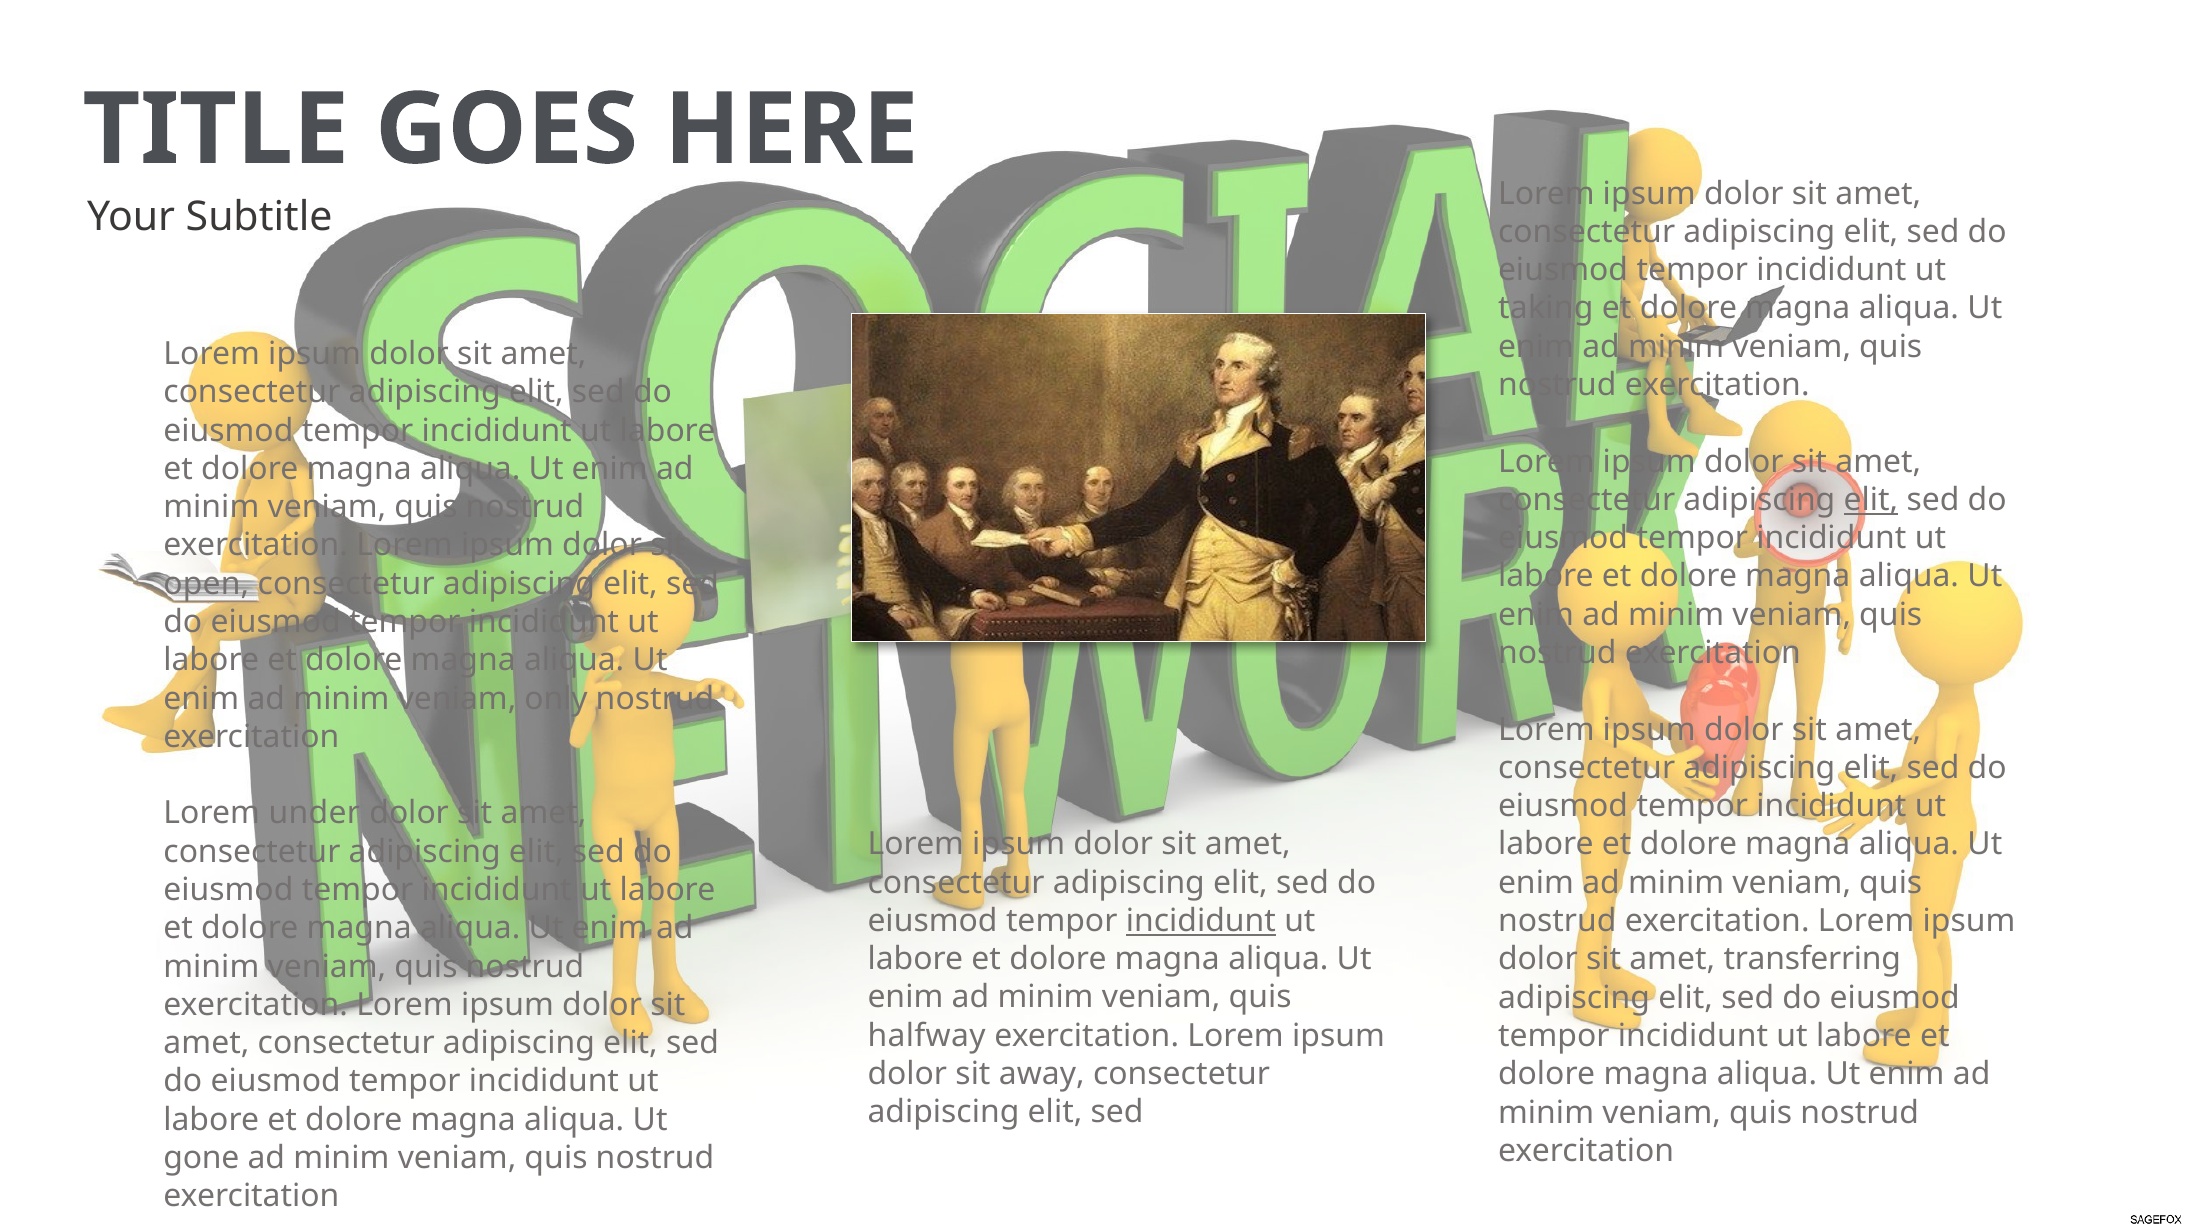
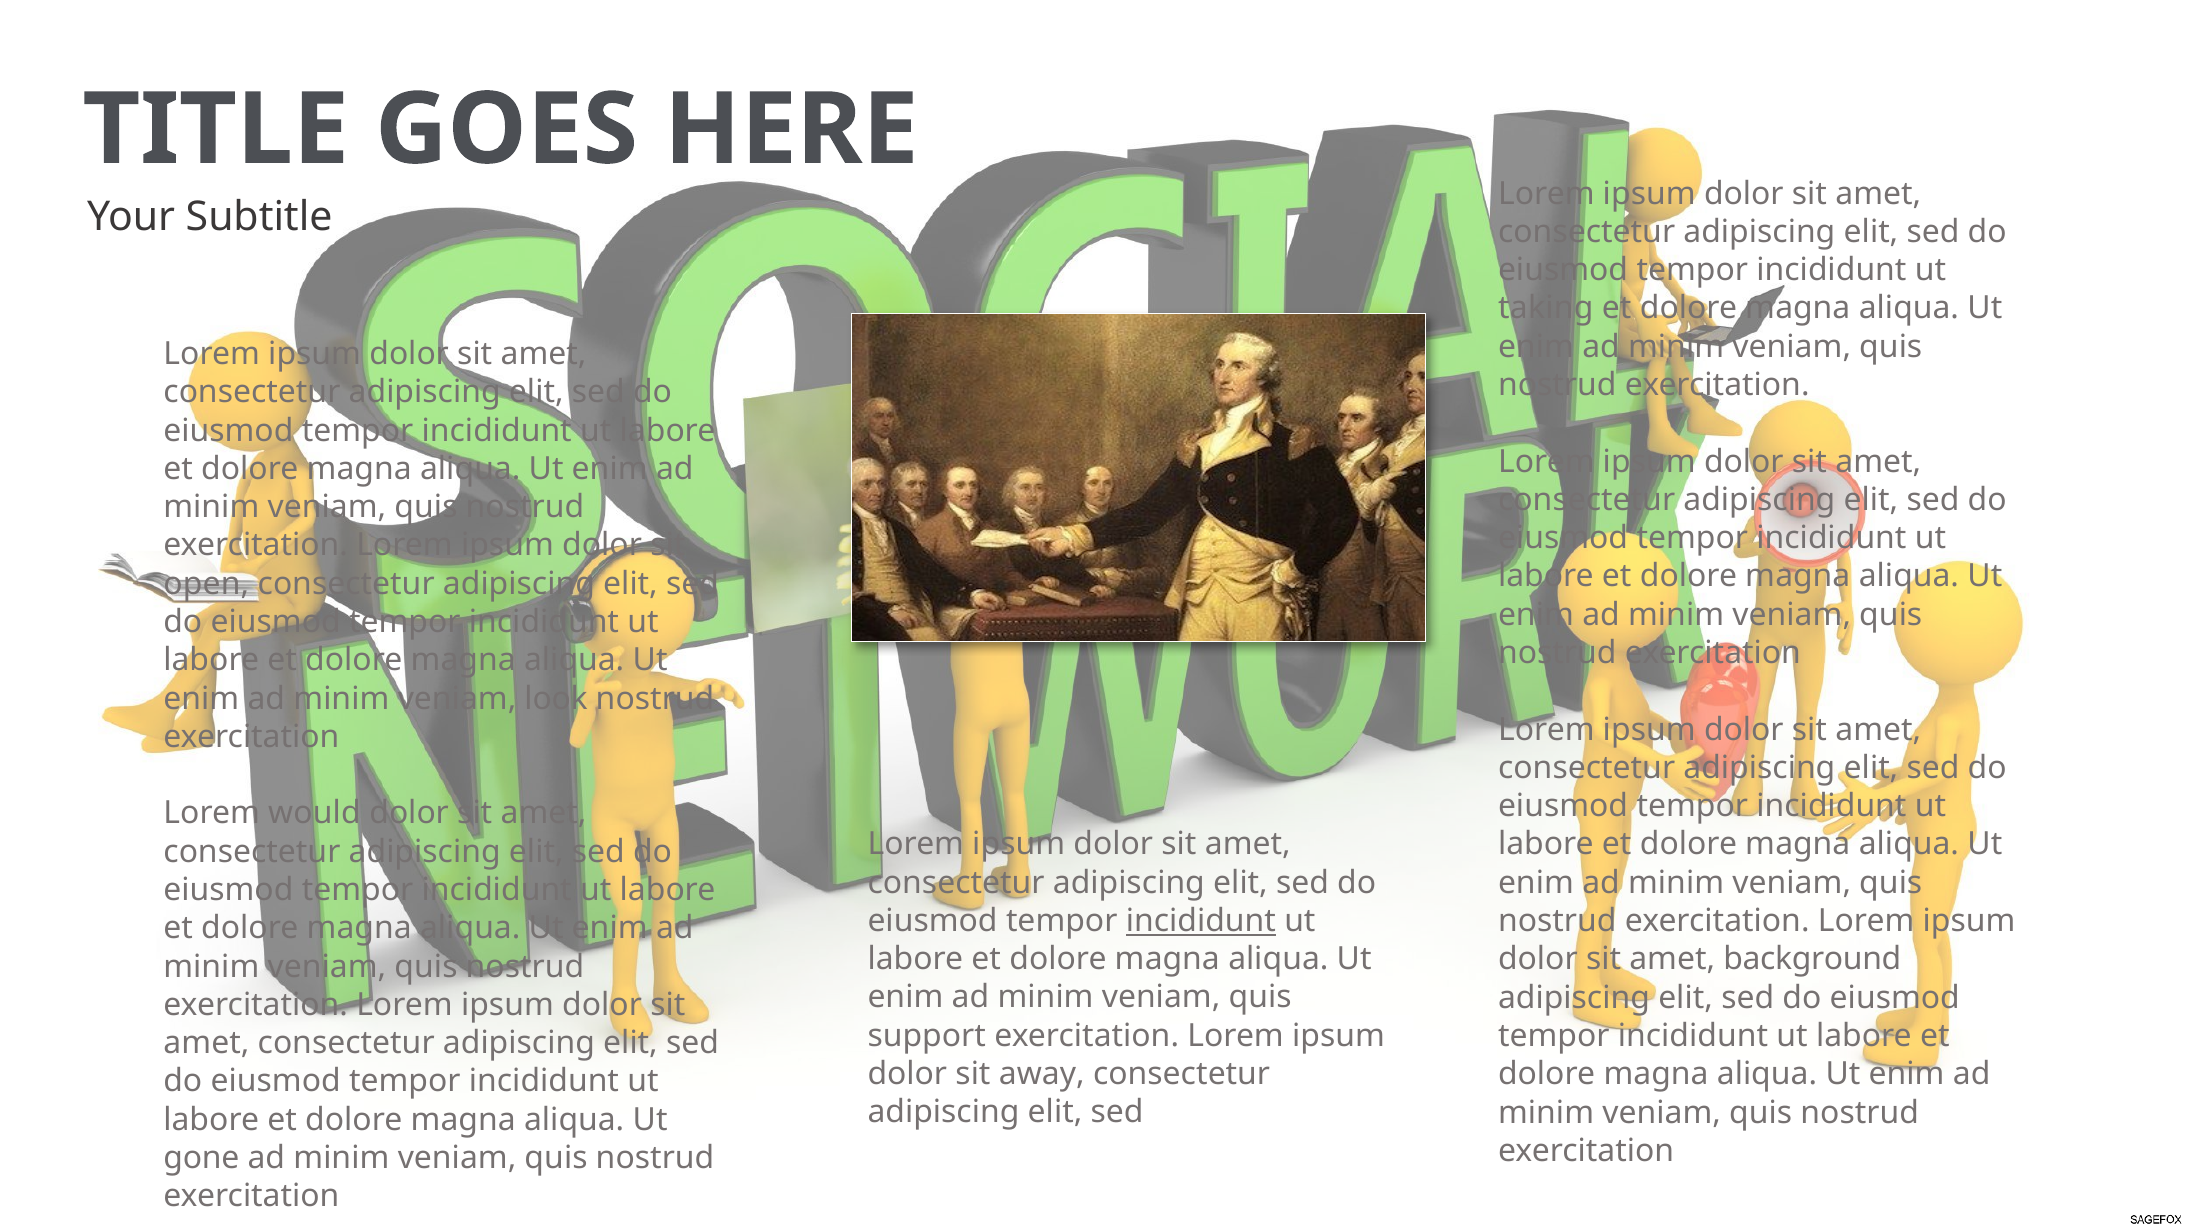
elit at (1871, 500) underline: present -> none
only: only -> look
under: under -> would
transferring: transferring -> background
halfway: halfway -> support
